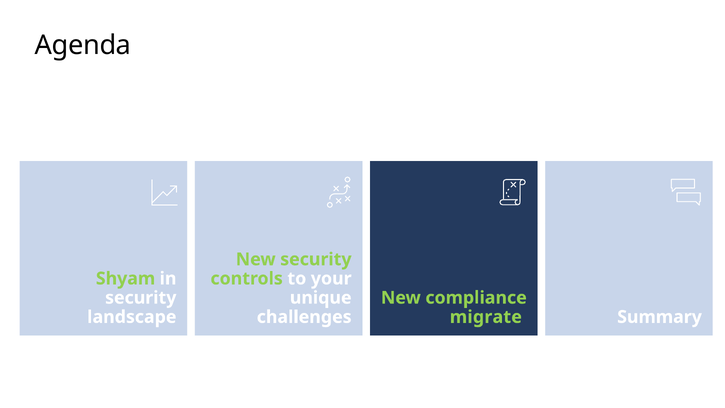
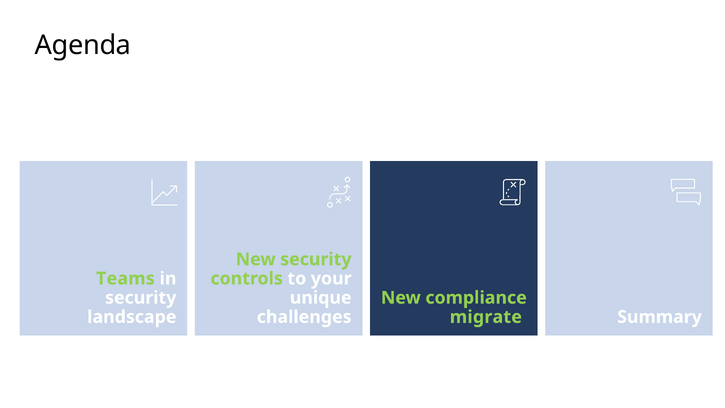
Shyam: Shyam -> Teams
